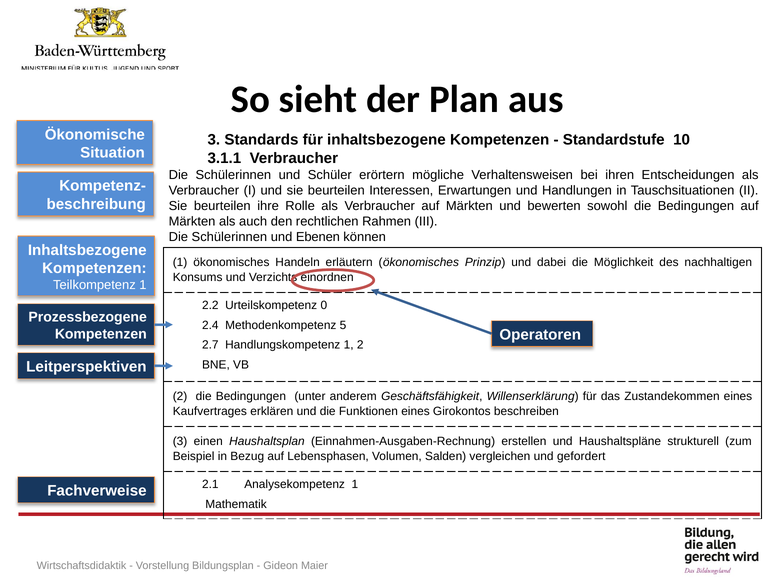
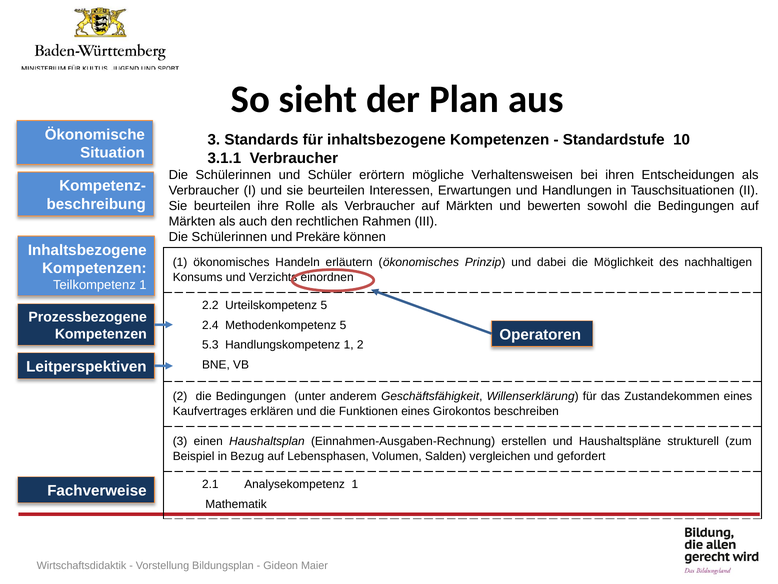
Ebenen: Ebenen -> Prekäre
Urteilskompetenz 0: 0 -> 5
2.7: 2.7 -> 5.3
